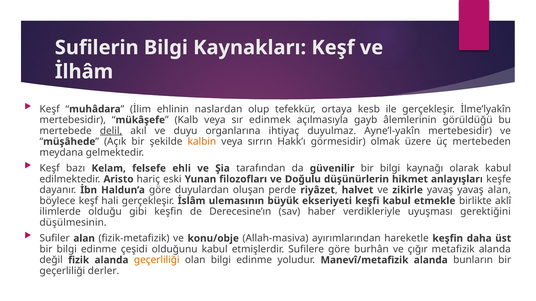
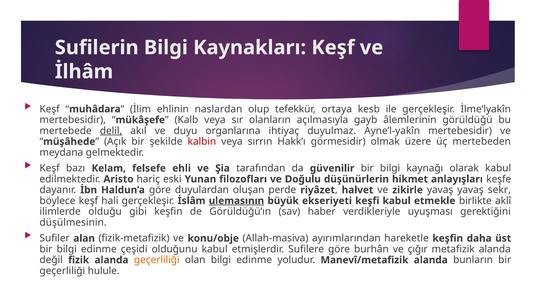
edinmek: edinmek -> olanların
kalbin colour: orange -> red
yavaş alan: alan -> sekr
ulemasının underline: none -> present
Derecesine’ın: Derecesine’ın -> Görüldüğü’ın
derler: derler -> hulule
